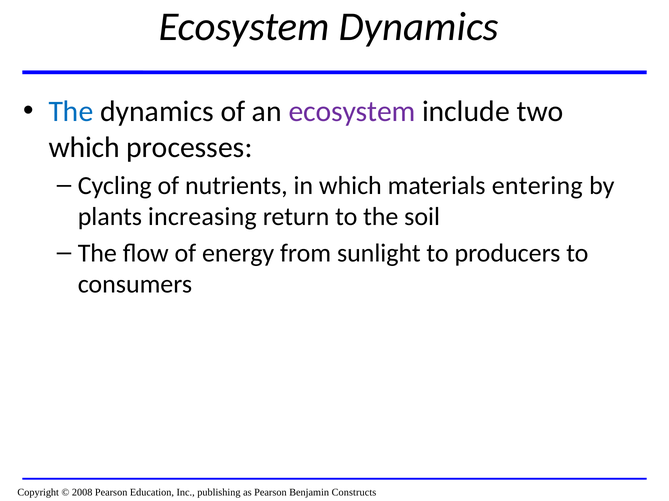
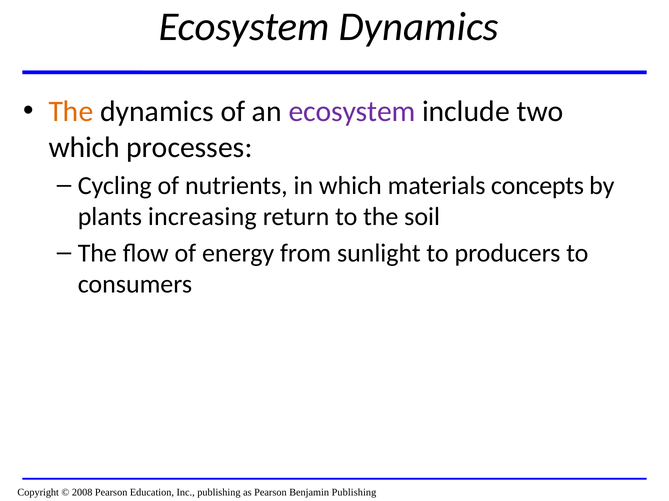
The at (71, 112) colour: blue -> orange
entering: entering -> concepts
Benjamin Constructs: Constructs -> Publishing
